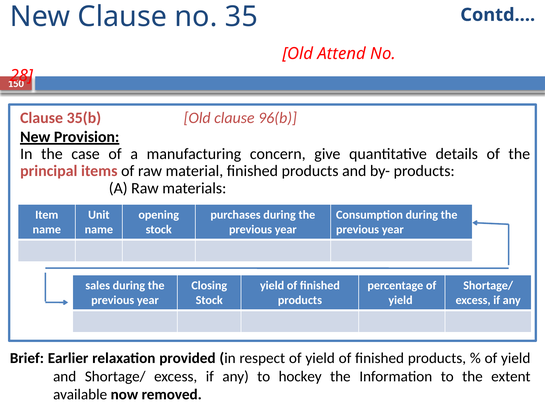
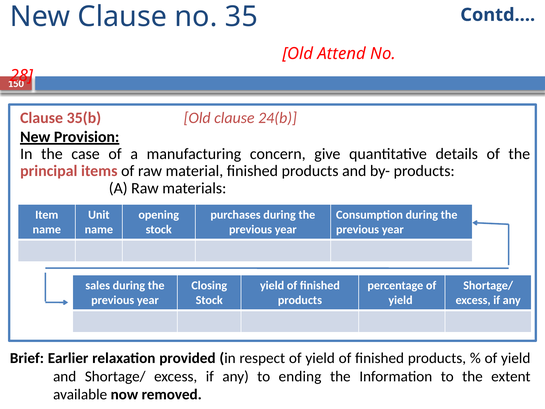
96(b: 96(b -> 24(b
hockey: hockey -> ending
